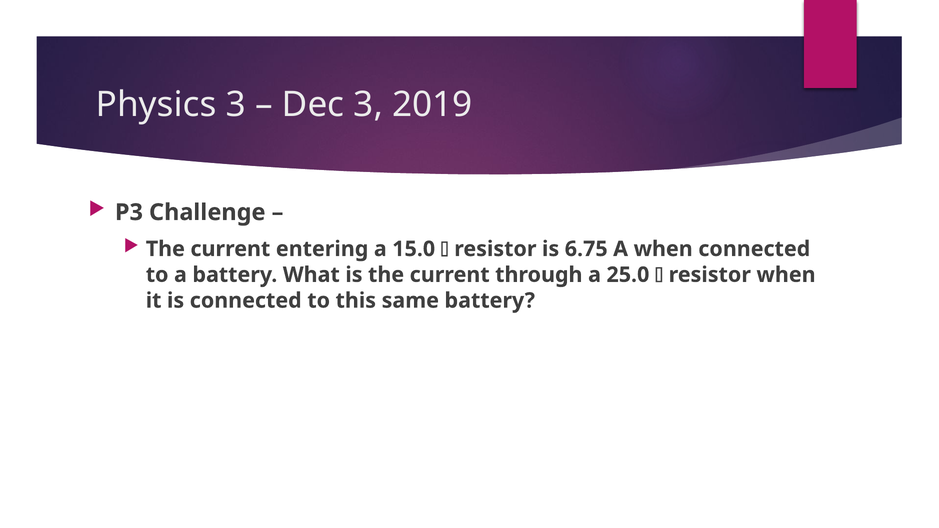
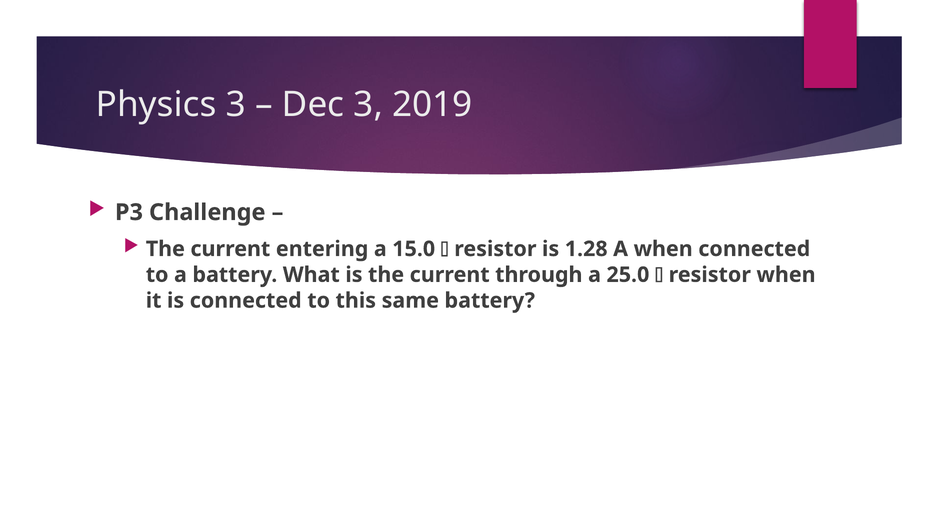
6.75: 6.75 -> 1.28
